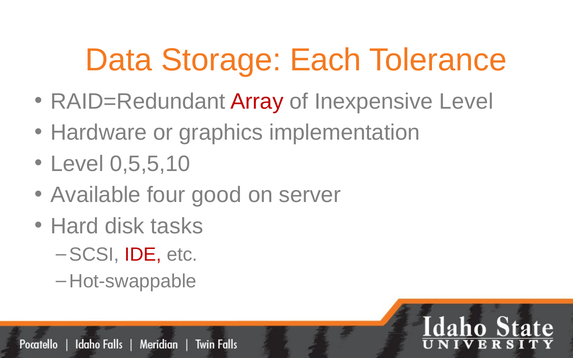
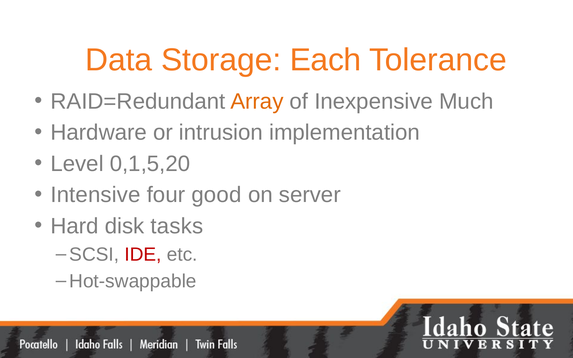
Array colour: red -> orange
Inexpensive Level: Level -> Much
graphics: graphics -> intrusion
0,5,5,10: 0,5,5,10 -> 0,1,5,20
Available: Available -> Intensive
